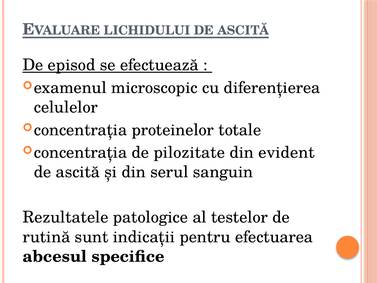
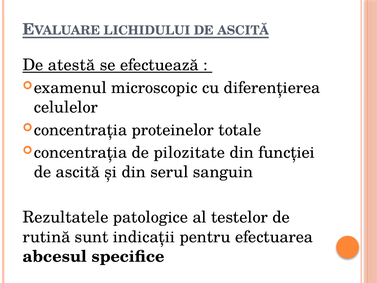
episod: episod -> atestă
evident: evident -> funcţiei
